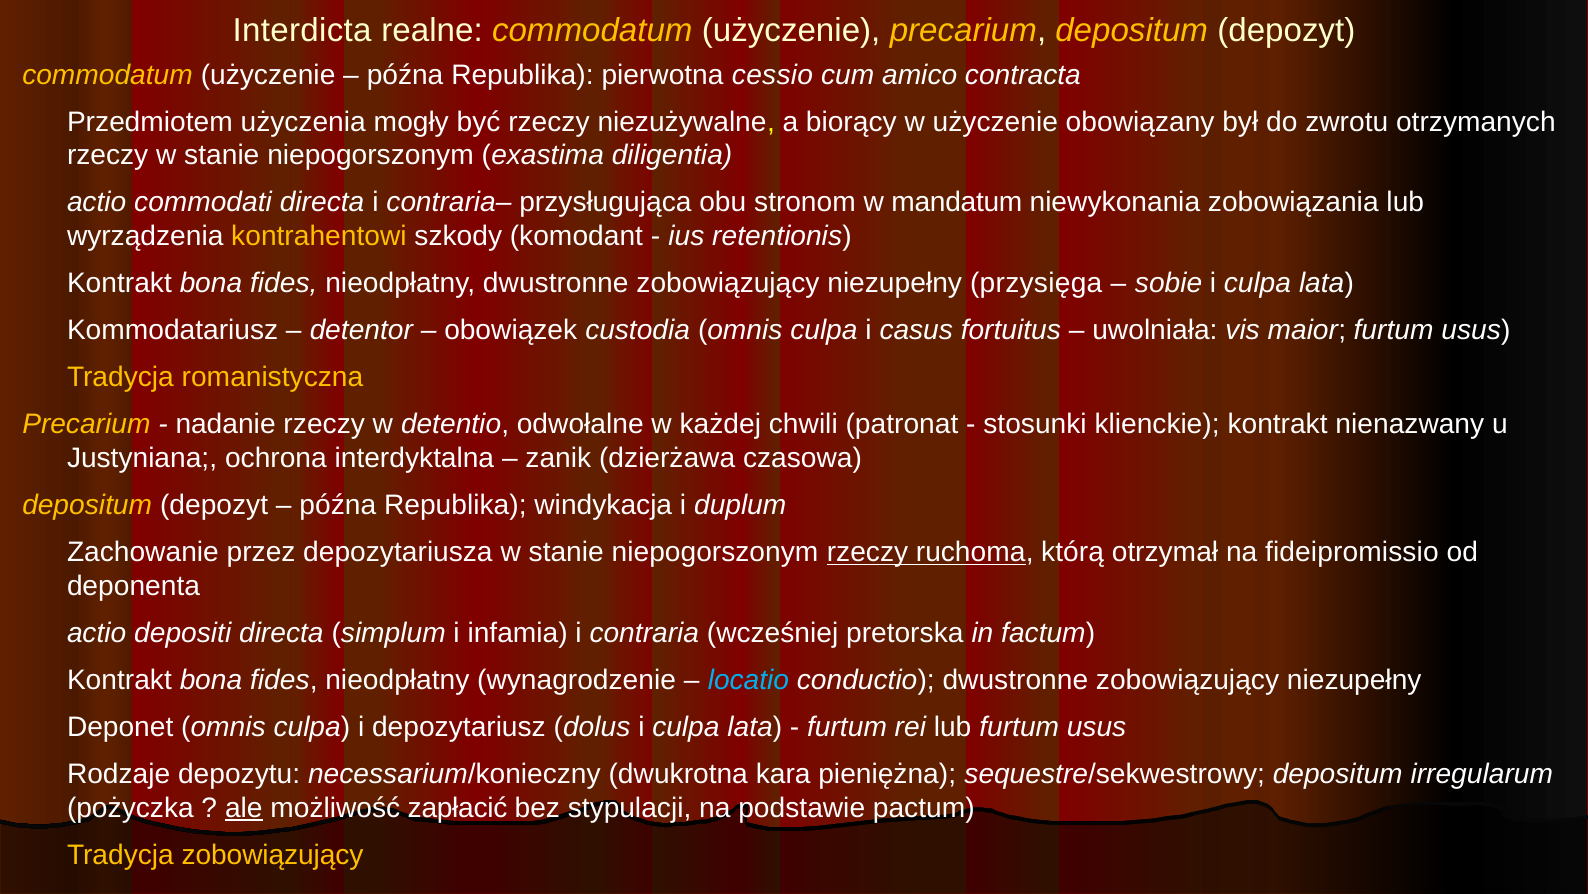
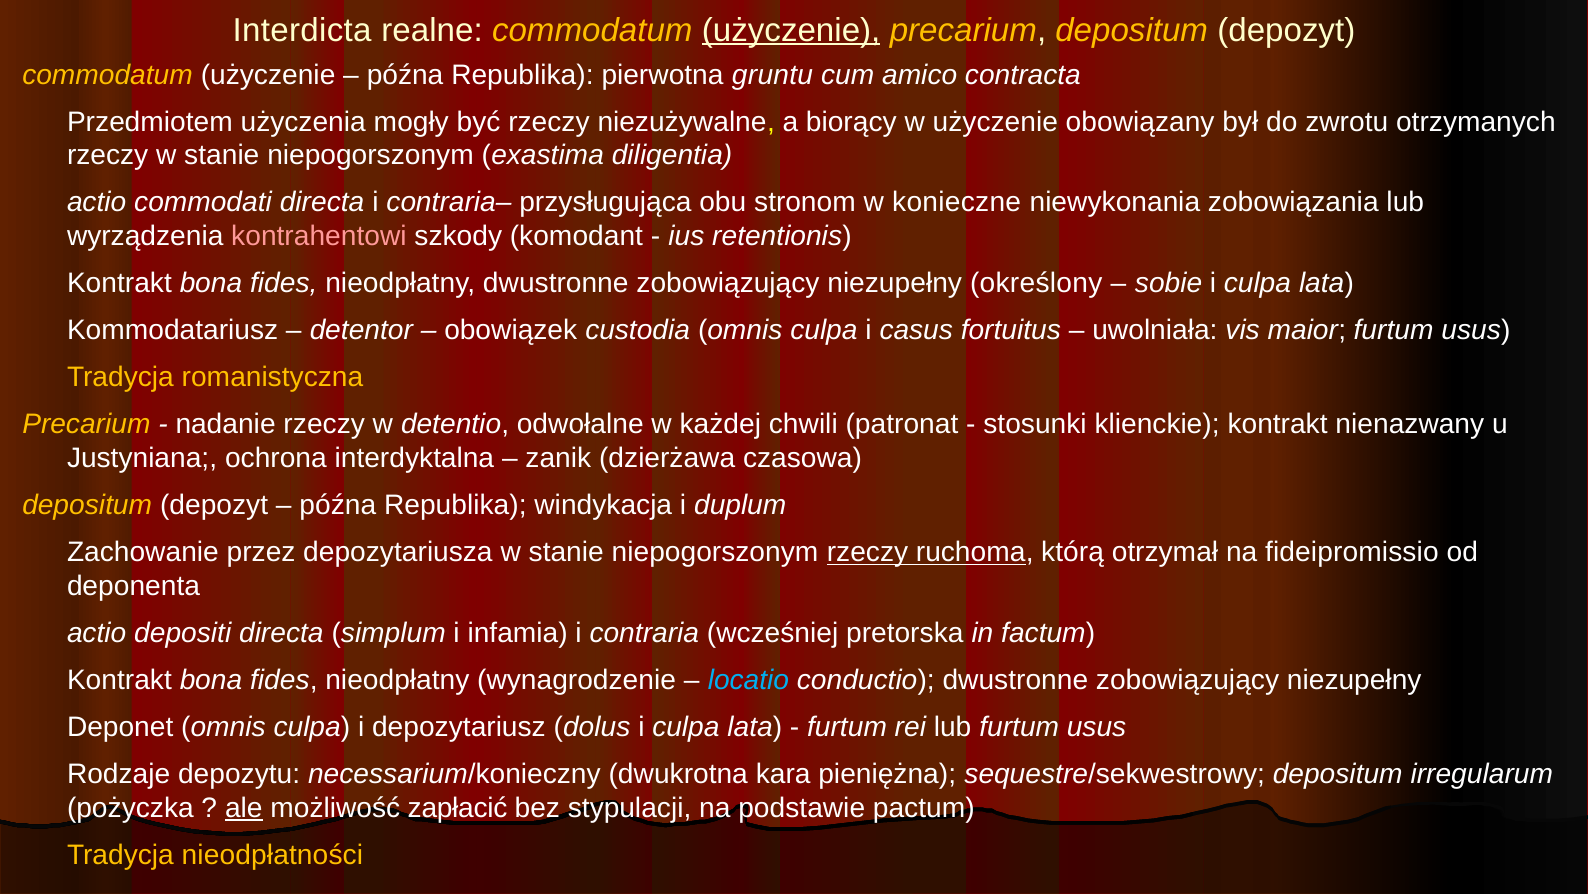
użyczenie at (791, 30) underline: none -> present
cessio: cessio -> gruntu
mandatum: mandatum -> konieczne
kontrahentowi colour: yellow -> pink
przysięga: przysięga -> określony
Tradycja zobowiązujący: zobowiązujący -> nieodpłatności
